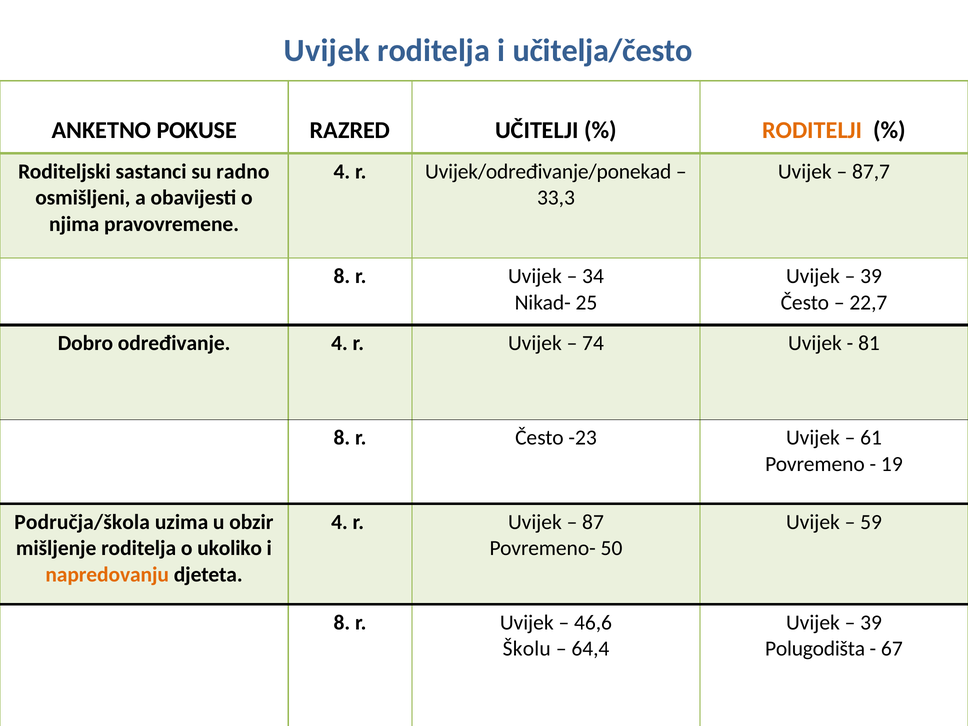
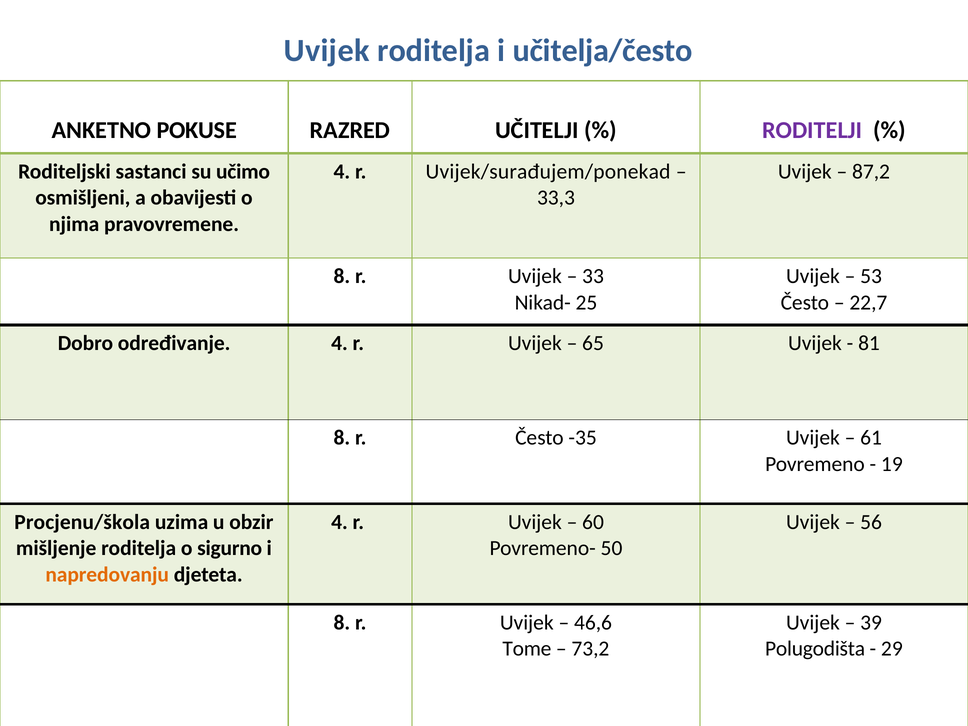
RODITELJI colour: orange -> purple
radno: radno -> učimo
Uvijek/određivanje/ponekad: Uvijek/određivanje/ponekad -> Uvijek/surađujem/ponekad
87,7: 87,7 -> 87,2
34: 34 -> 33
39 at (871, 276): 39 -> 53
74: 74 -> 65
-23: -23 -> -35
Područja/škola: Područja/škola -> Procjenu/škola
87: 87 -> 60
59: 59 -> 56
ukoliko: ukoliko -> sigurno
Školu: Školu -> Tome
64,4: 64,4 -> 73,2
67: 67 -> 29
